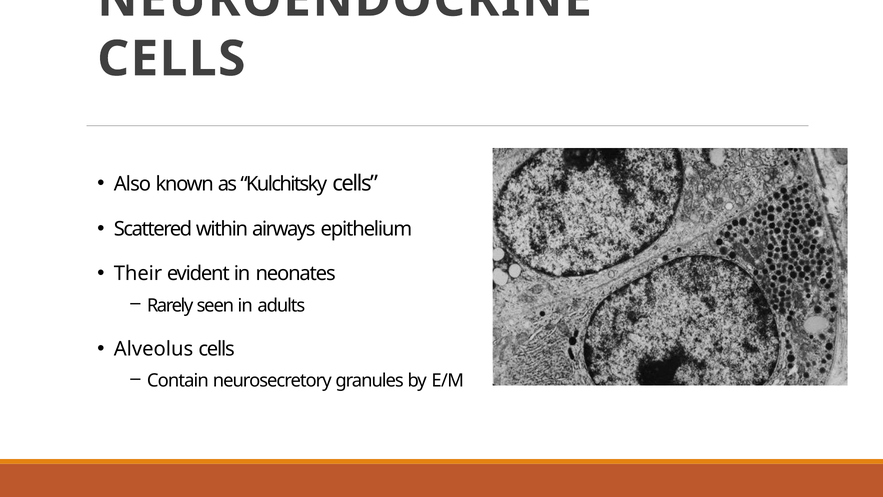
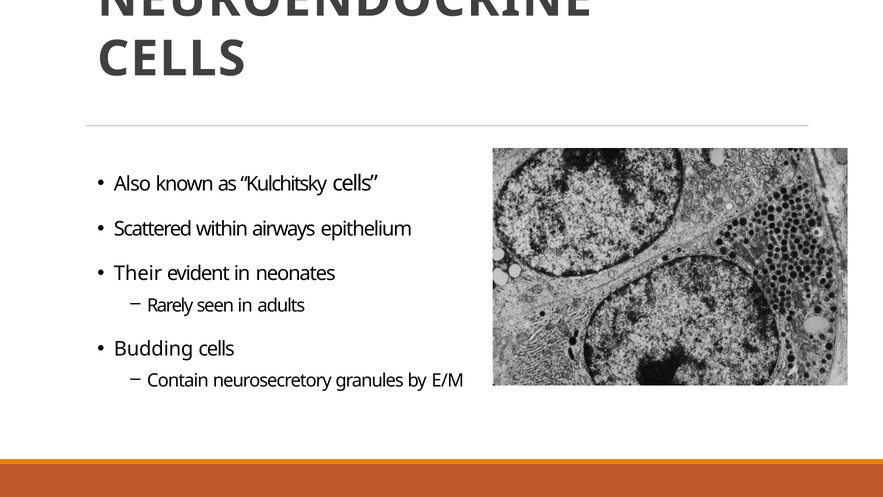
Alveolus: Alveolus -> Budding
